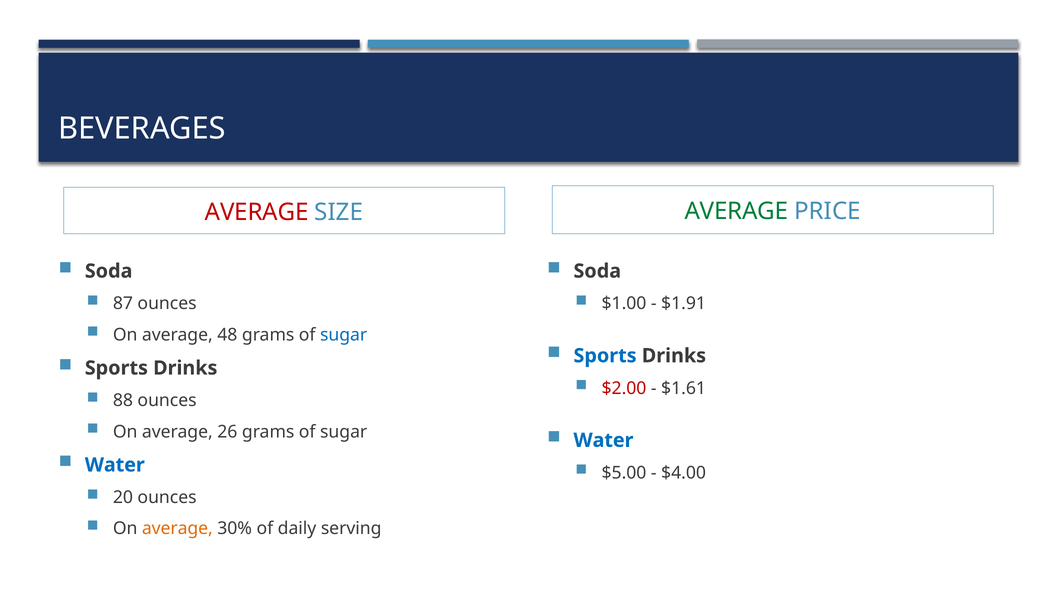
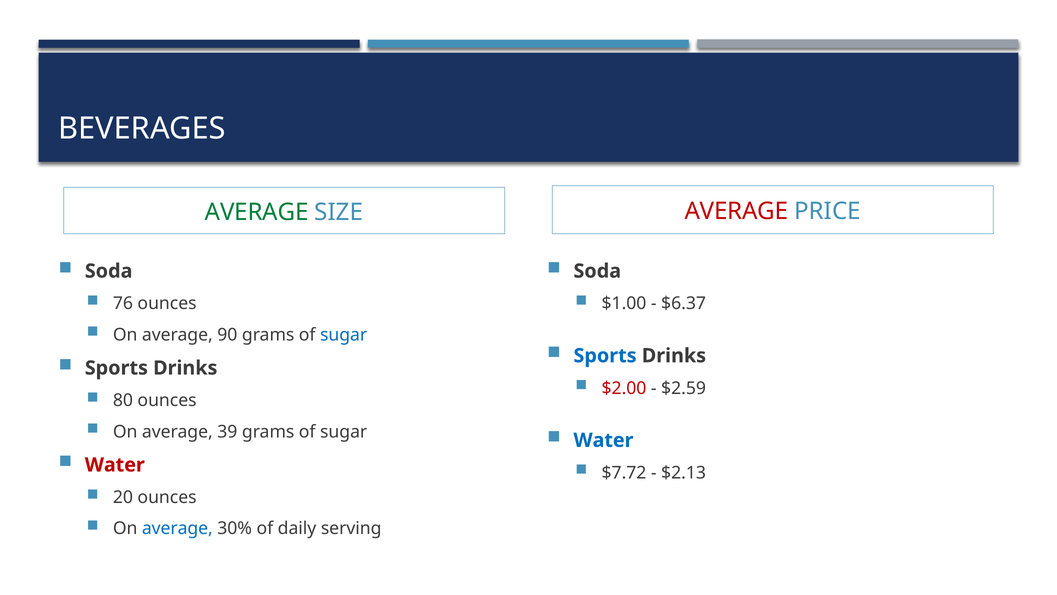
AVERAGE at (737, 211) colour: green -> red
AVERAGE at (257, 212) colour: red -> green
87: 87 -> 76
$1.91: $1.91 -> $6.37
48: 48 -> 90
$1.61: $1.61 -> $2.59
88: 88 -> 80
26: 26 -> 39
Water at (115, 465) colour: blue -> red
$5.00: $5.00 -> $7.72
$4.00: $4.00 -> $2.13
average at (177, 528) colour: orange -> blue
